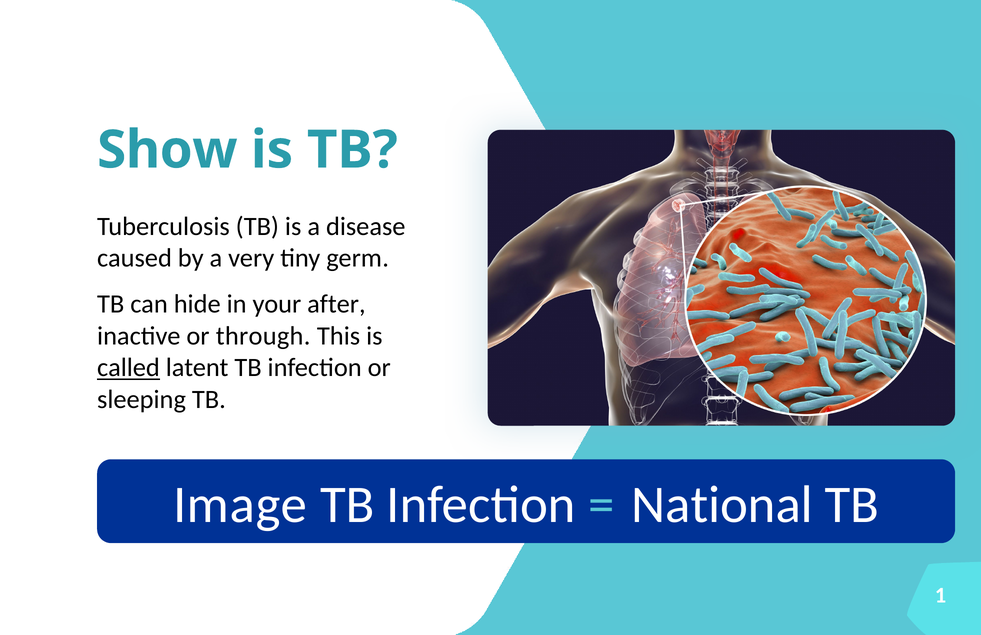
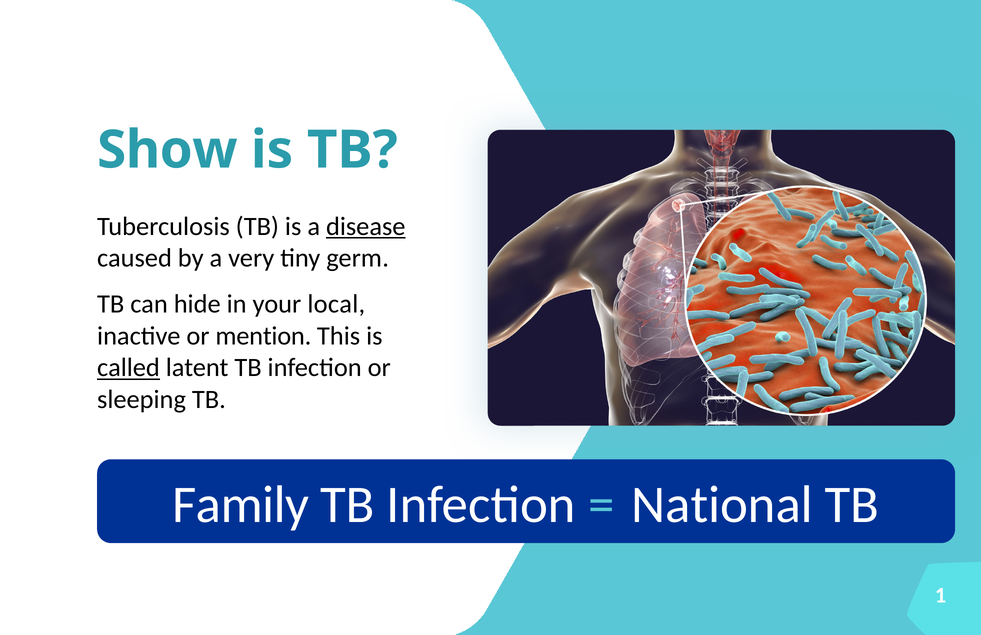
disease underline: none -> present
after: after -> local
through: through -> mention
Image: Image -> Family
